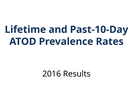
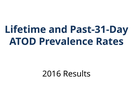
Past-10-Day: Past-10-Day -> Past-31-Day
